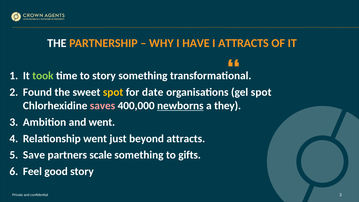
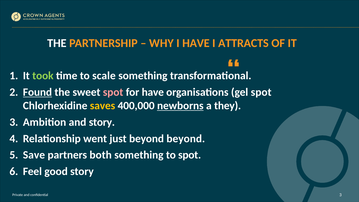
to story: story -> scale
Found underline: none -> present
spot at (113, 92) colour: yellow -> pink
for date: date -> have
saves colour: pink -> yellow
and went: went -> story
beyond attracts: attracts -> beyond
scale: scale -> both
to gifts: gifts -> spot
